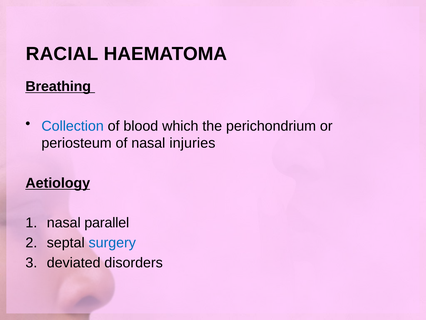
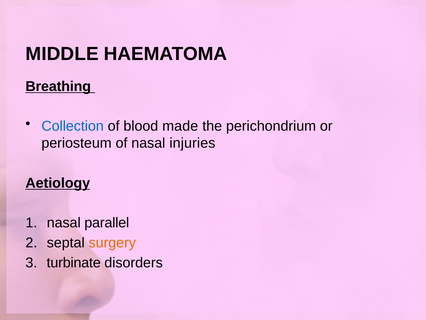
RACIAL: RACIAL -> MIDDLE
which: which -> made
surgery colour: blue -> orange
deviated: deviated -> turbinate
